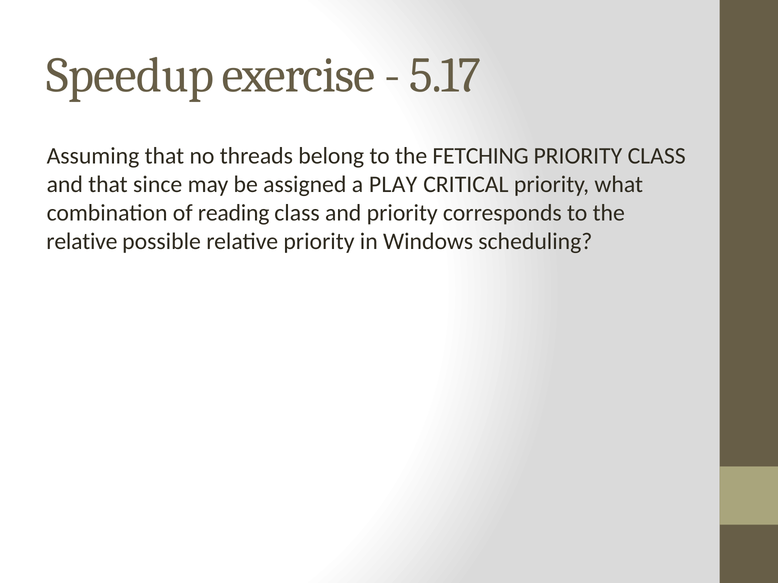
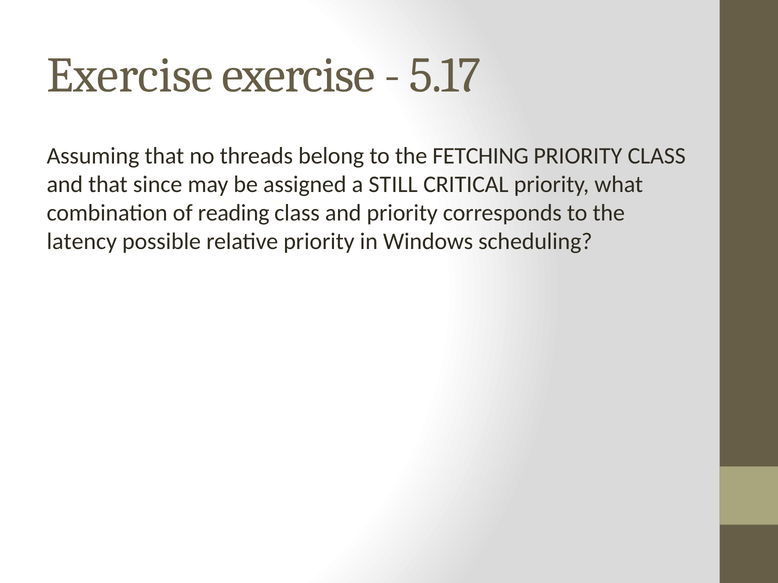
Speedup at (130, 75): Speedup -> Exercise
PLAY: PLAY -> STILL
relative at (82, 242): relative -> latency
